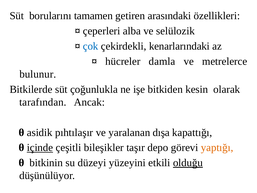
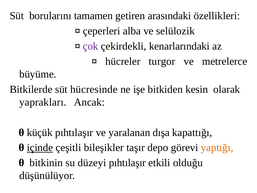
çok colour: blue -> purple
damla: damla -> turgor
bulunur: bulunur -> büyüme
çoğunlukla: çoğunlukla -> hücresinde
tarafından: tarafından -> yaprakları
asidik: asidik -> küçük
düzeyi yüzeyini: yüzeyini -> pıhtılaşır
olduğu underline: present -> none
